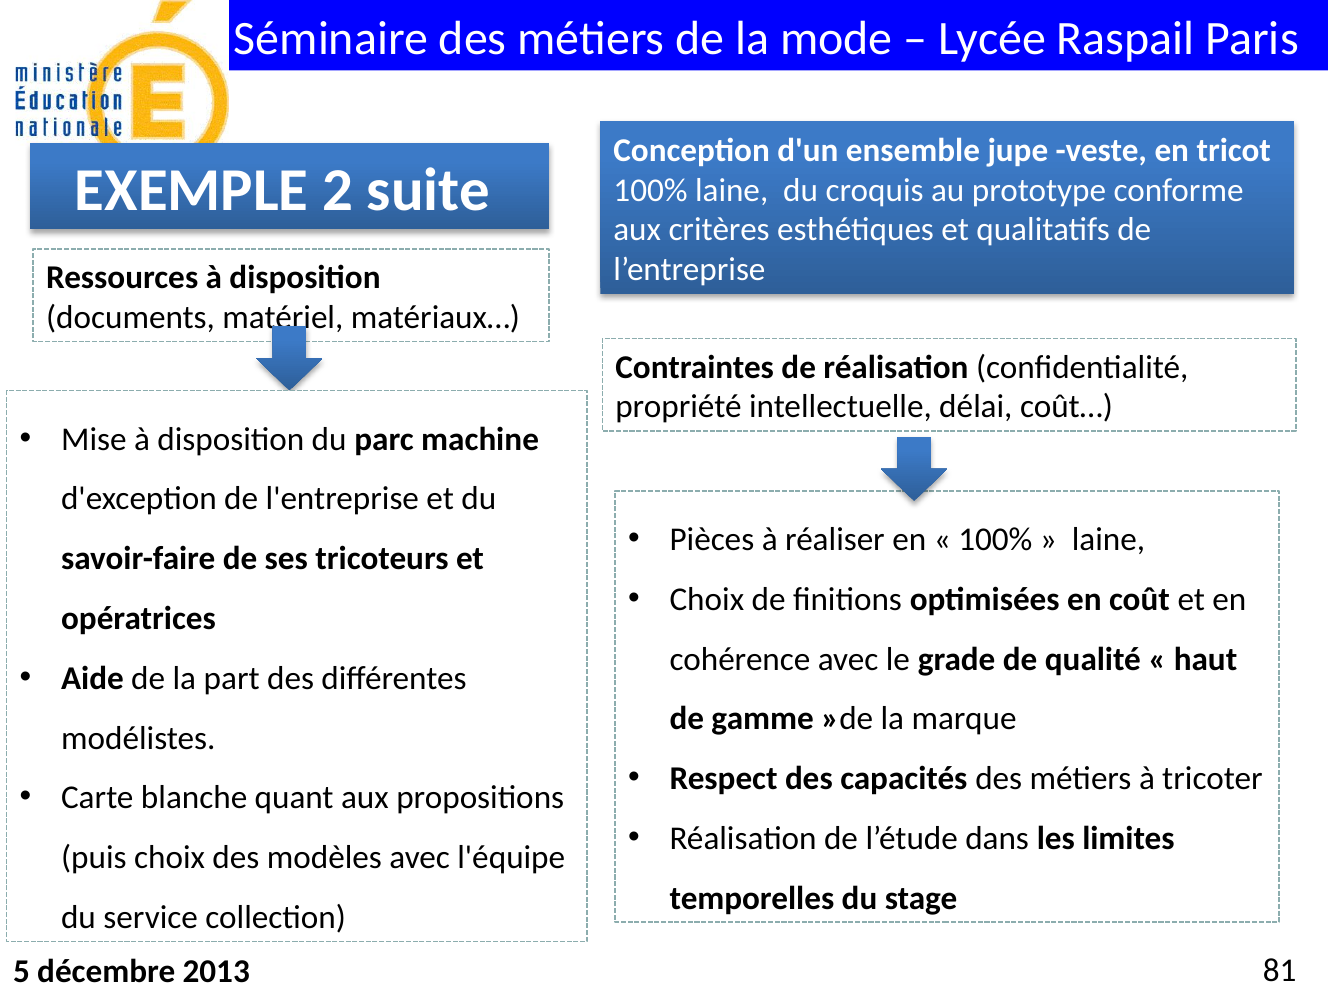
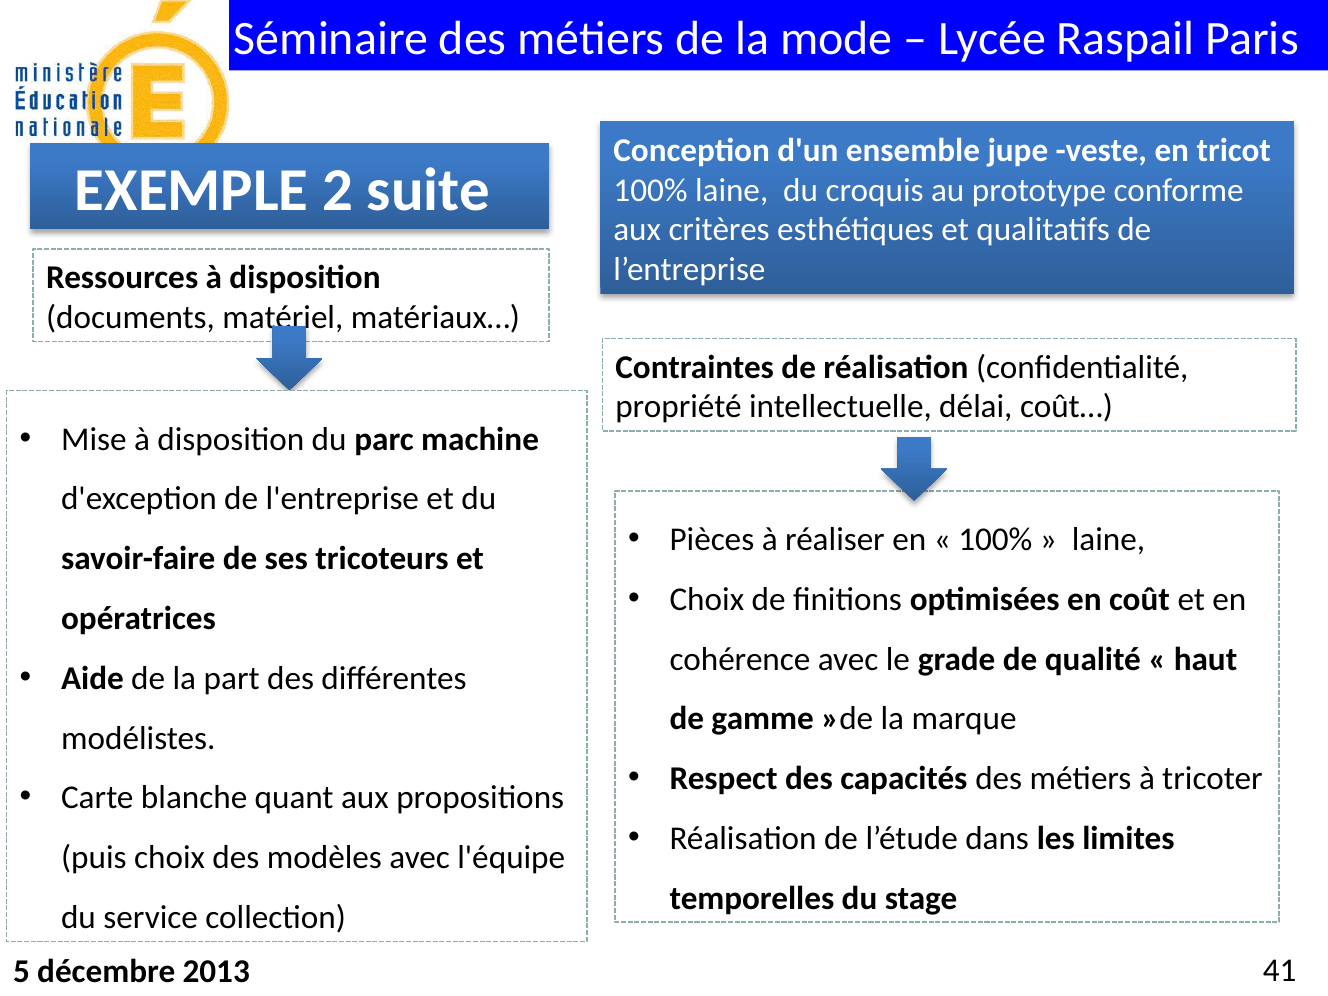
81: 81 -> 41
